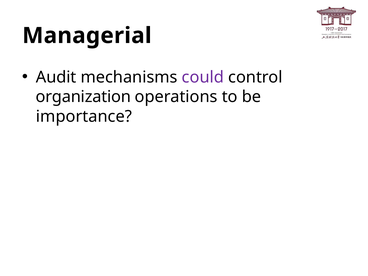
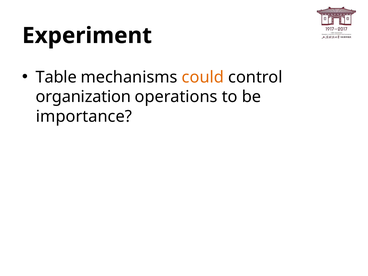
Managerial: Managerial -> Experiment
Audit: Audit -> Table
could colour: purple -> orange
